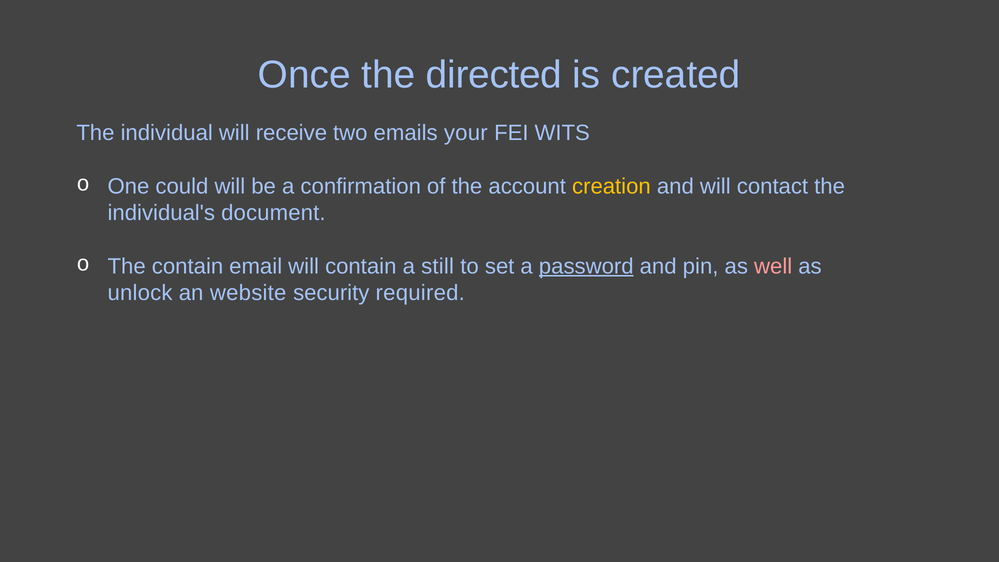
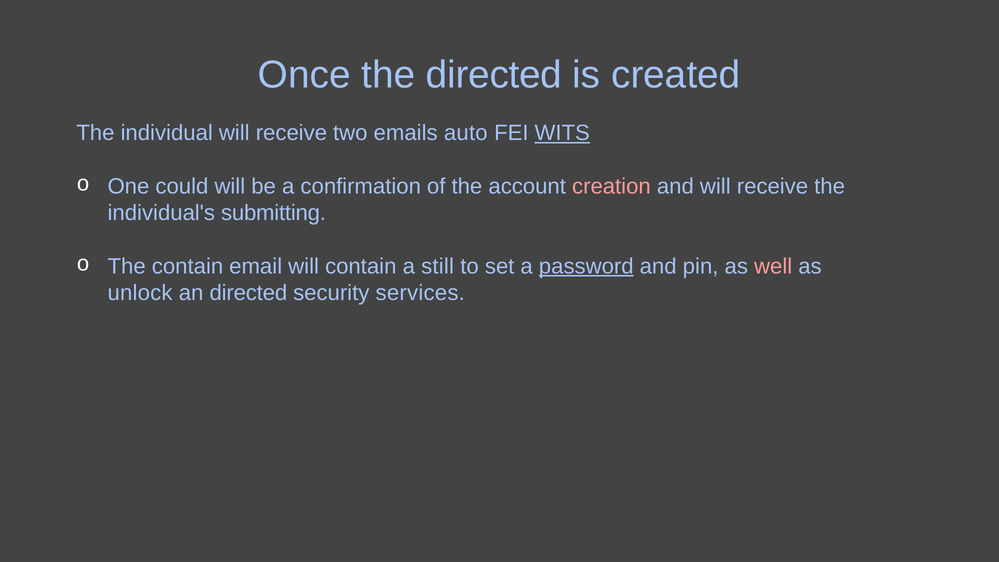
your: your -> auto
WITS underline: none -> present
creation colour: yellow -> pink
and will contact: contact -> receive
document: document -> submitting
an website: website -> directed
required: required -> services
